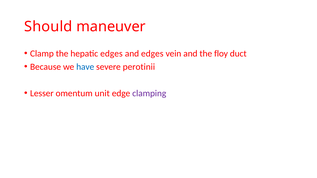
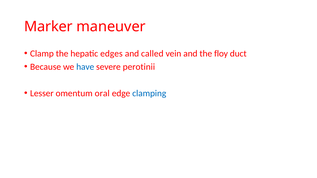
Should: Should -> Marker
and edges: edges -> called
unit: unit -> oral
clamping colour: purple -> blue
